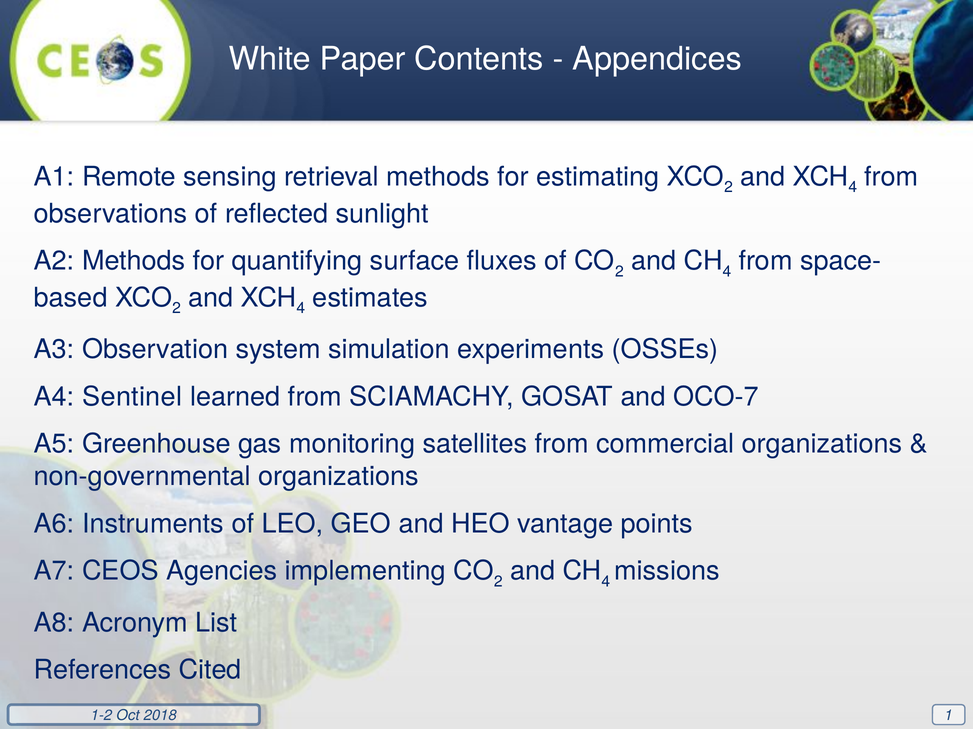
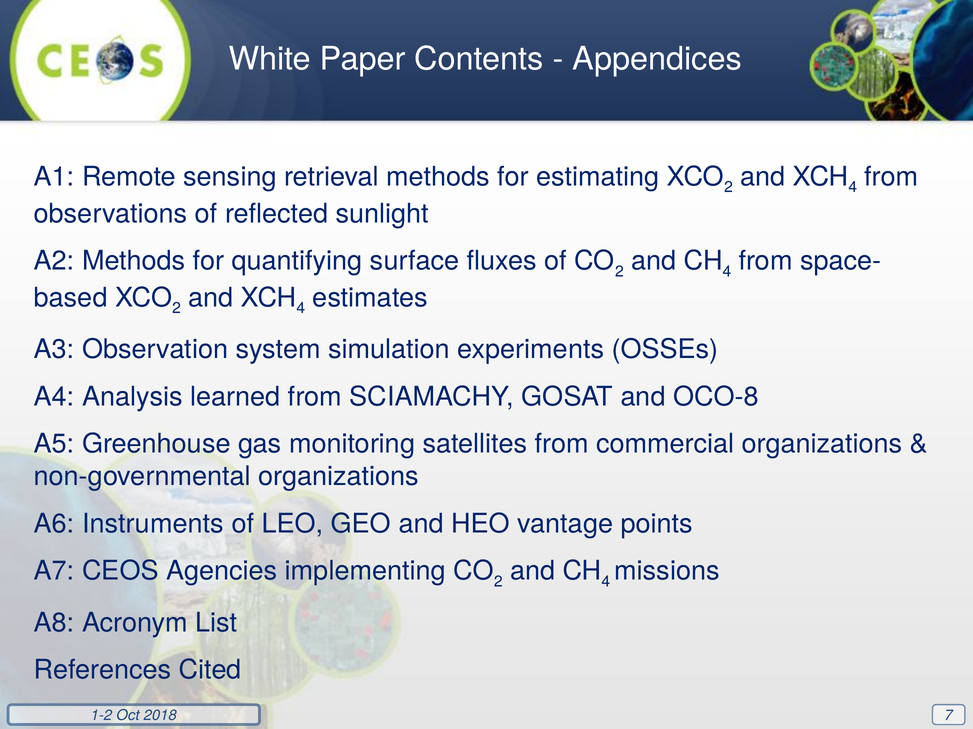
Sentinel: Sentinel -> Analysis
OCO-7: OCO-7 -> OCO-8
1: 1 -> 7
